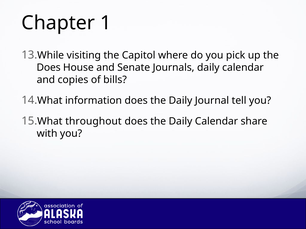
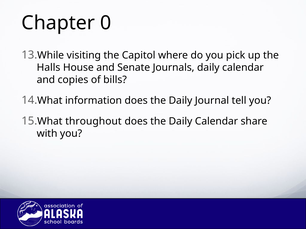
1: 1 -> 0
Does at (49, 68): Does -> Halls
